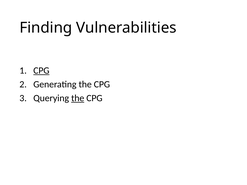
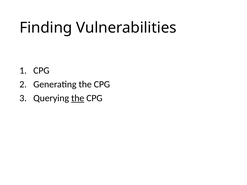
CPG at (41, 71) underline: present -> none
